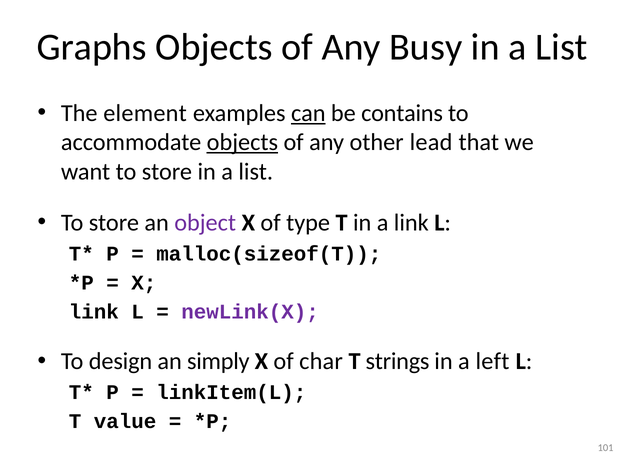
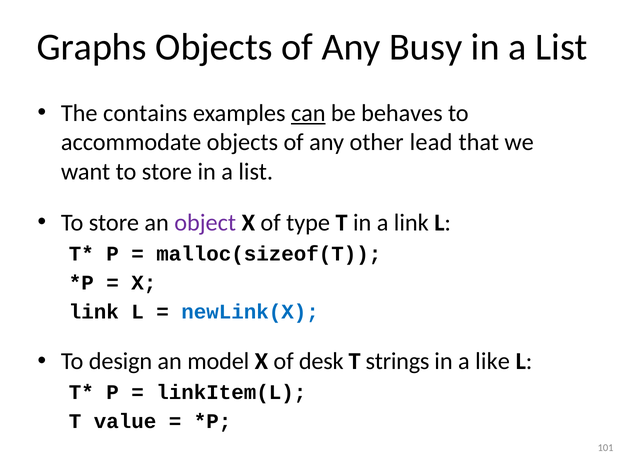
element: element -> contains
contains: contains -> behaves
objects at (242, 142) underline: present -> none
newLink(X colour: purple -> blue
simply: simply -> model
char: char -> desk
left: left -> like
